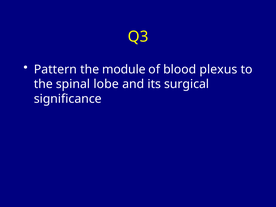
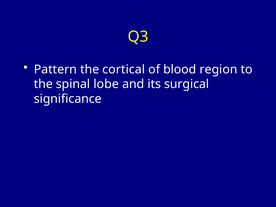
module: module -> cortical
plexus: plexus -> region
